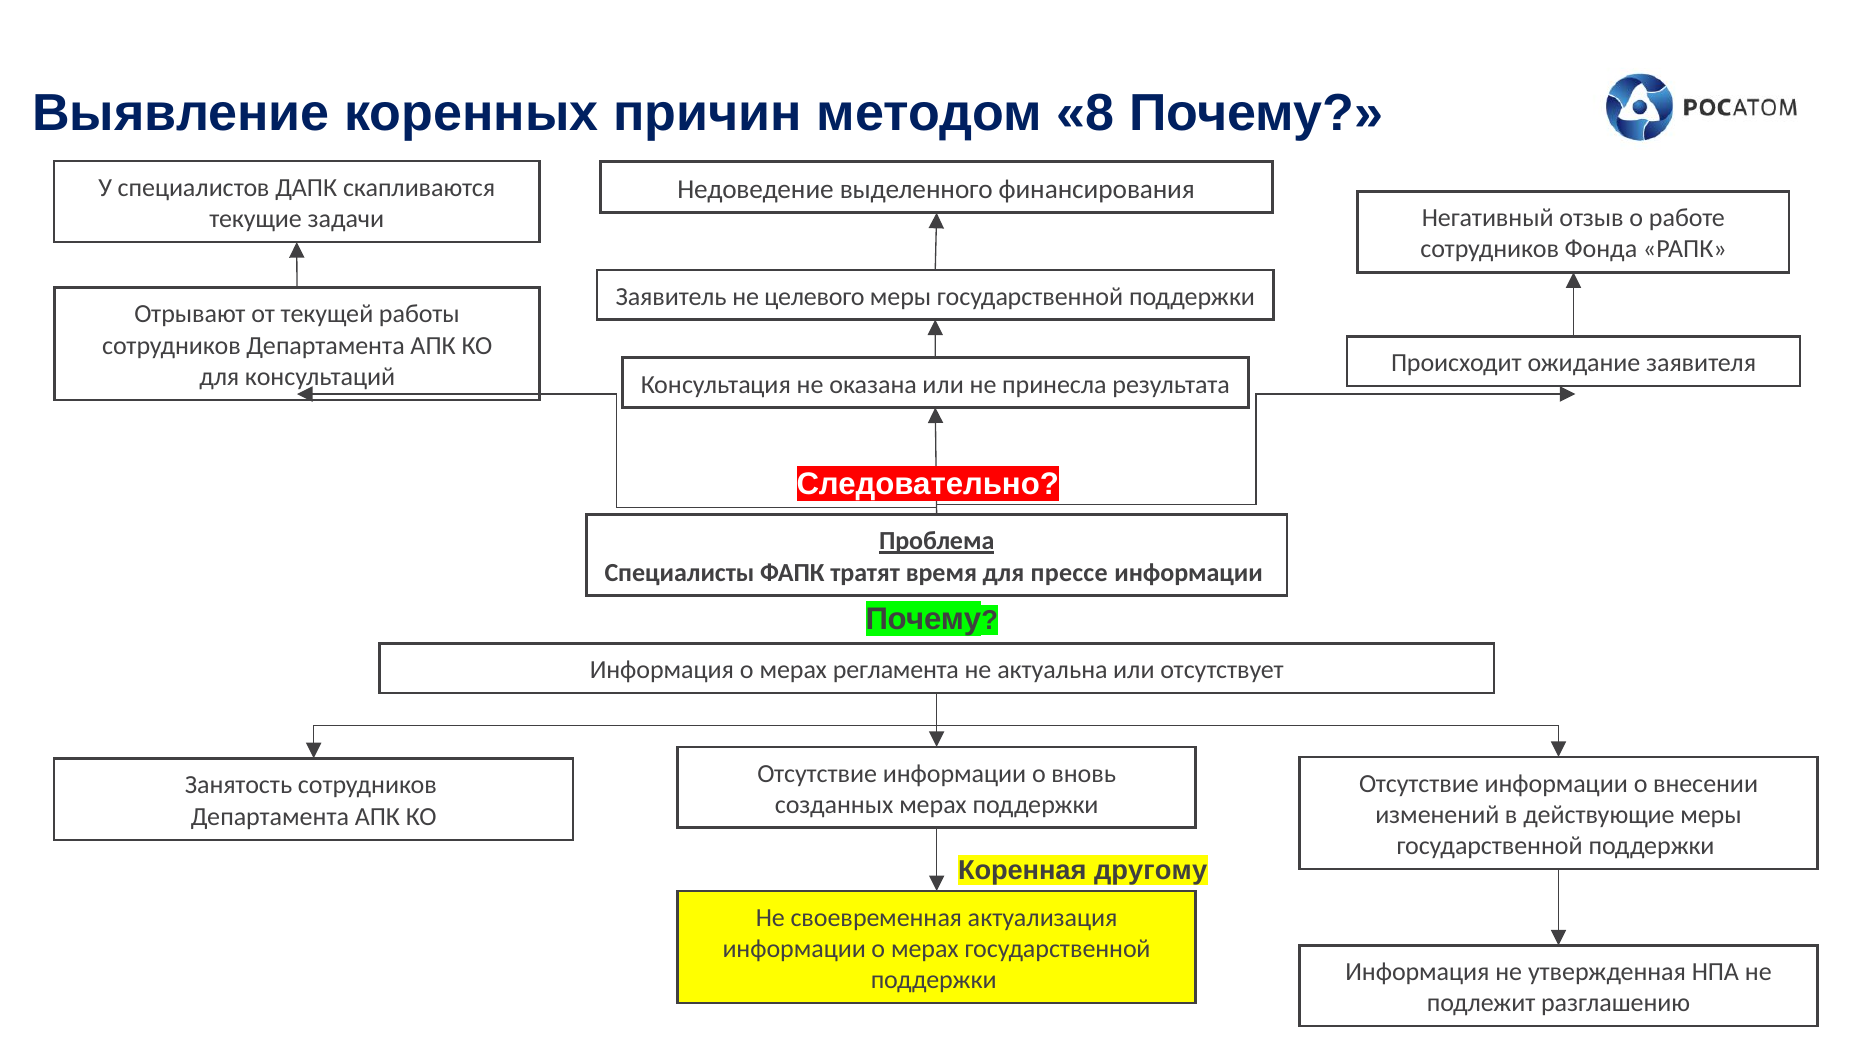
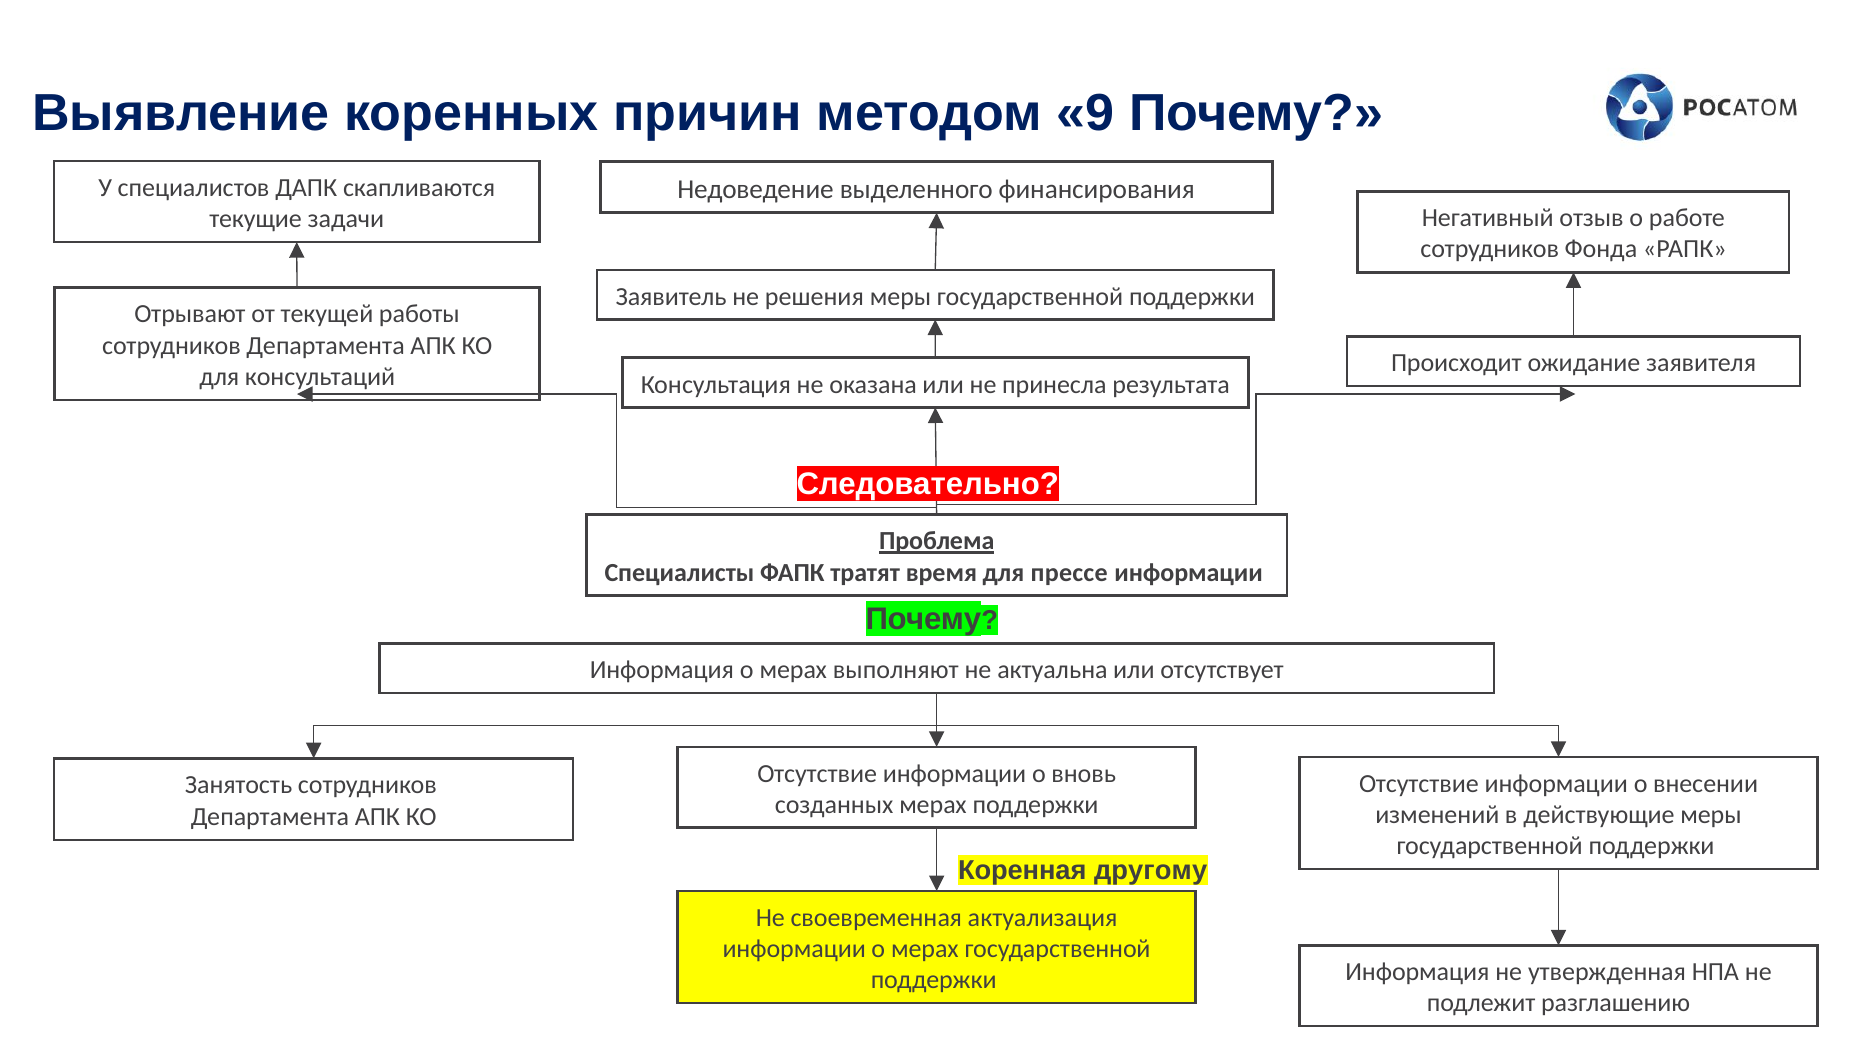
8: 8 -> 9
целевого: целевого -> решения
регламента: регламента -> выполняют
